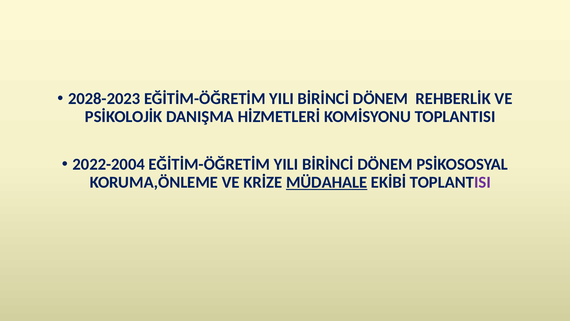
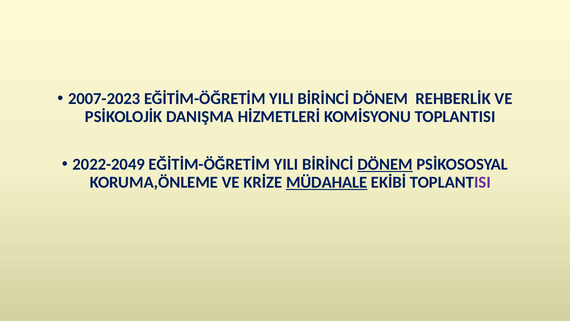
2028-2023: 2028-2023 -> 2007-2023
2022-2004: 2022-2004 -> 2022-2049
DÖNEM at (385, 164) underline: none -> present
